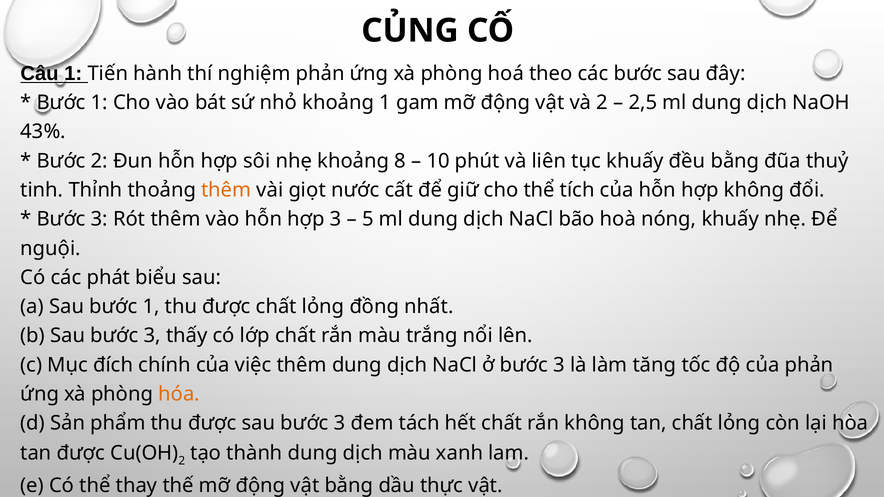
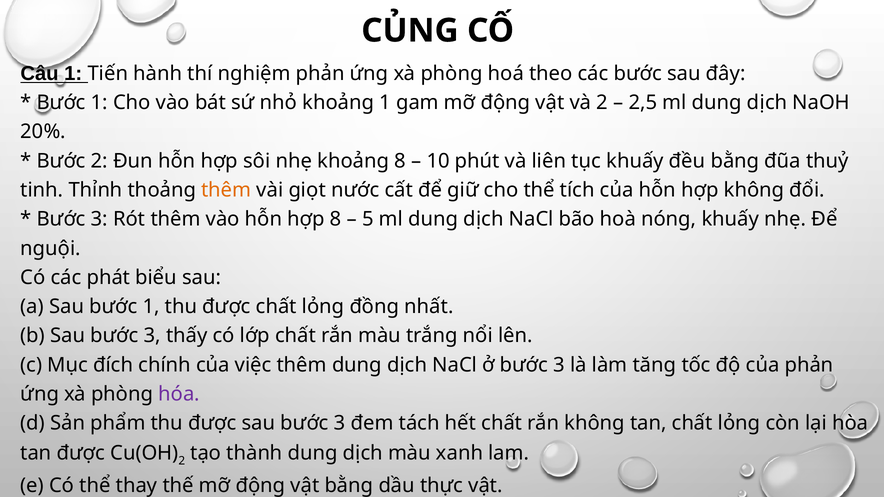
43%: 43% -> 20%
hợp 3: 3 -> 8
hóa colour: orange -> purple
